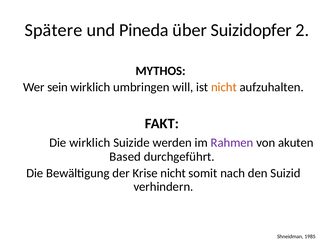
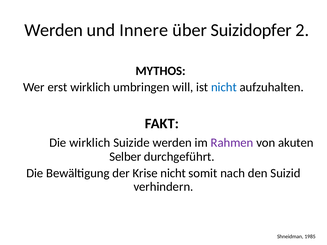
Spätere at (53, 30): Spätere -> Werden
Pineda: Pineda -> Innere
sein: sein -> erst
nicht at (224, 87) colour: orange -> blue
Based: Based -> Selber
